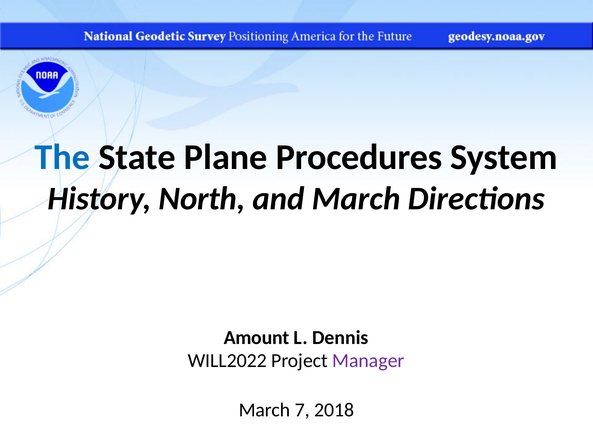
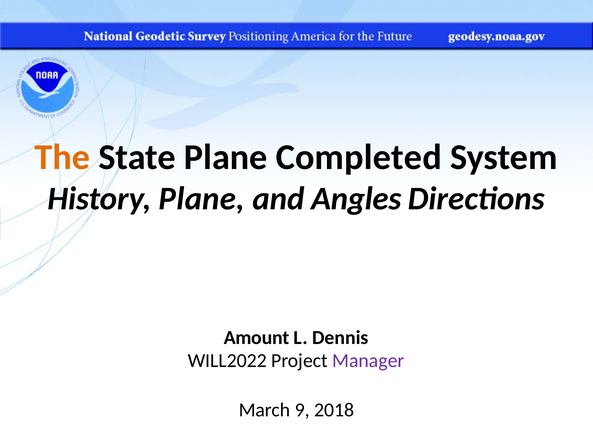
The colour: blue -> orange
Procedures: Procedures -> Completed
History North: North -> Plane
and March: March -> Angles
7: 7 -> 9
